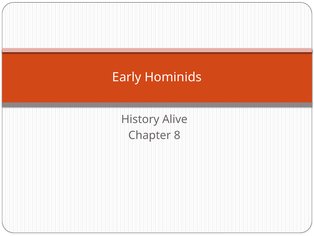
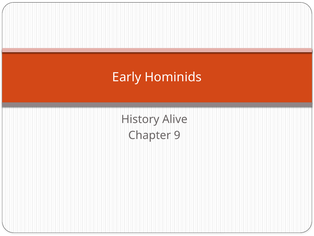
8: 8 -> 9
